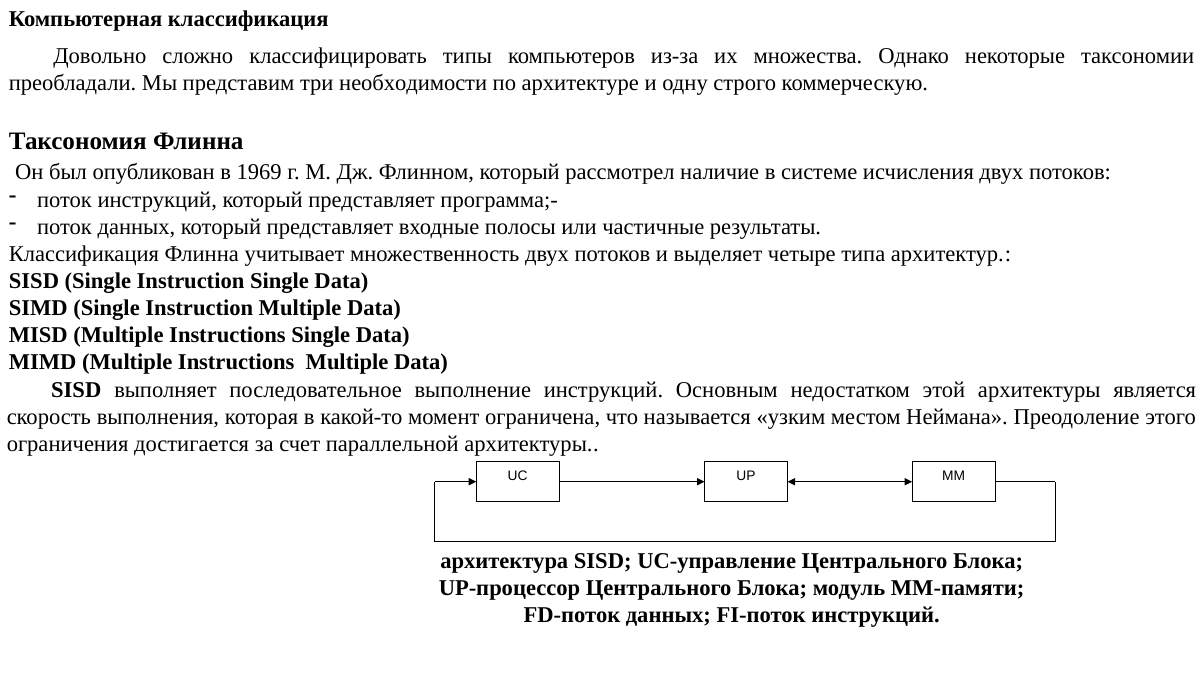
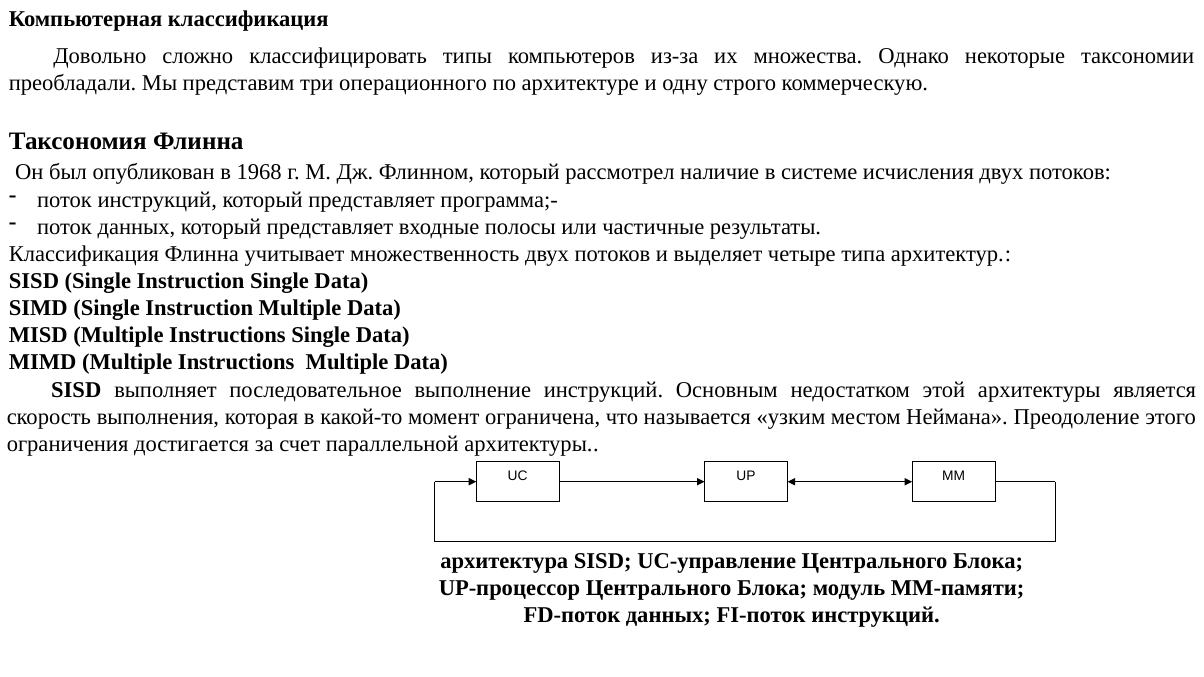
необходимости: необходимости -> операционного
1969: 1969 -> 1968
